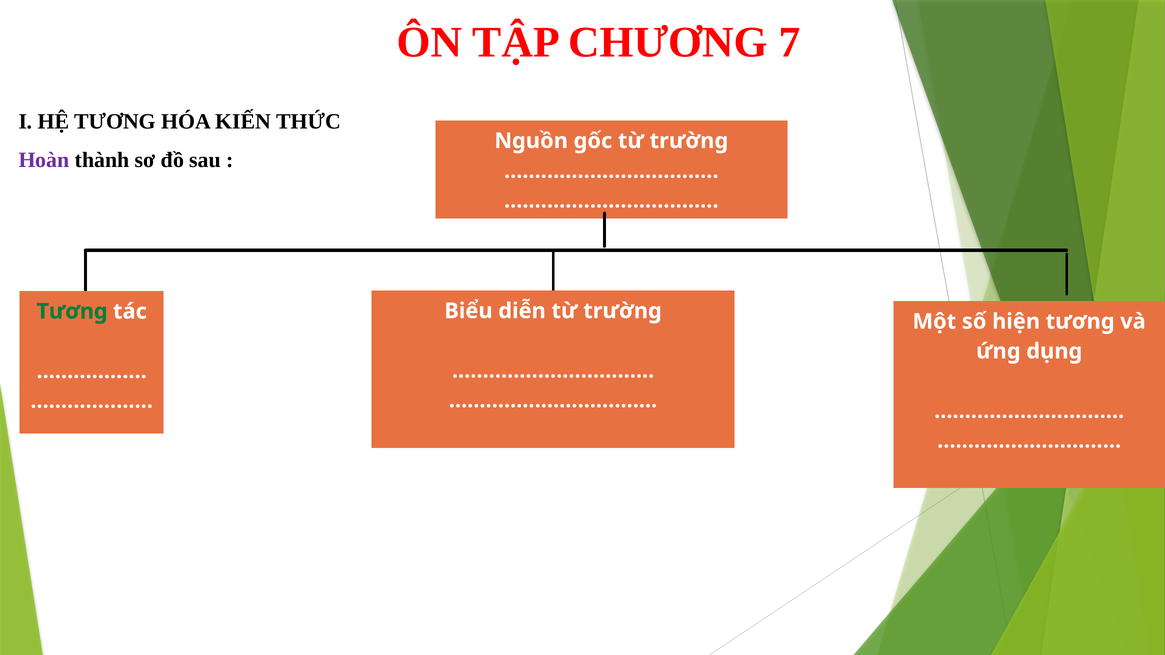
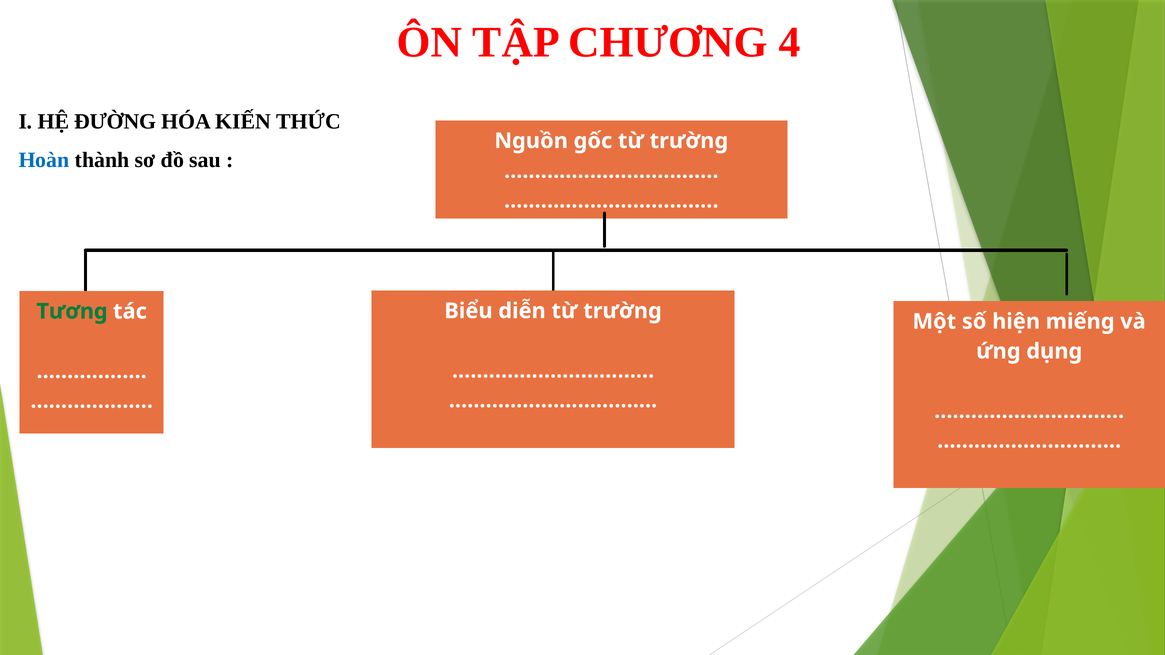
7: 7 -> 4
HỆ TƯƠNG: TƯƠNG -> ĐƯỜNG
Hoàn colour: purple -> blue
hiện tương: tương -> miếng
